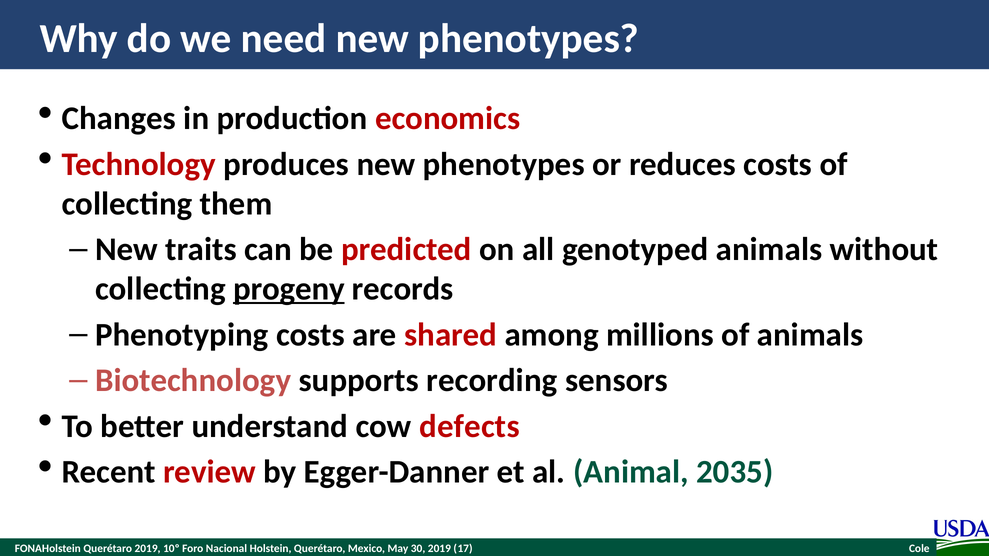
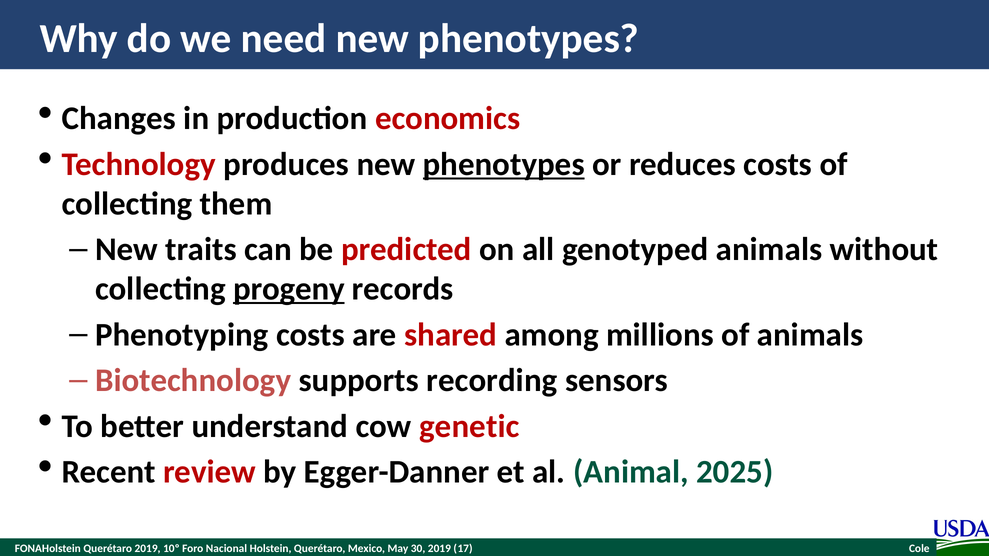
phenotypes at (504, 164) underline: none -> present
defects: defects -> genetic
2035: 2035 -> 2025
